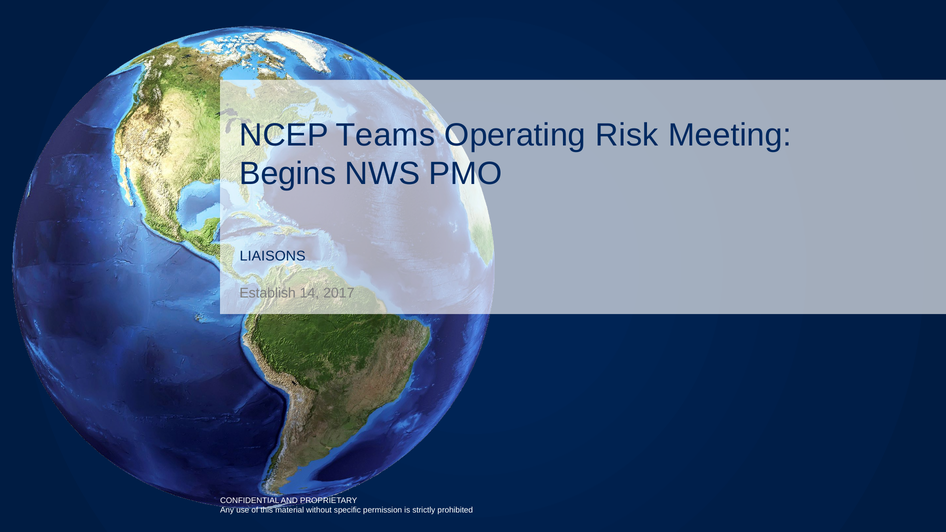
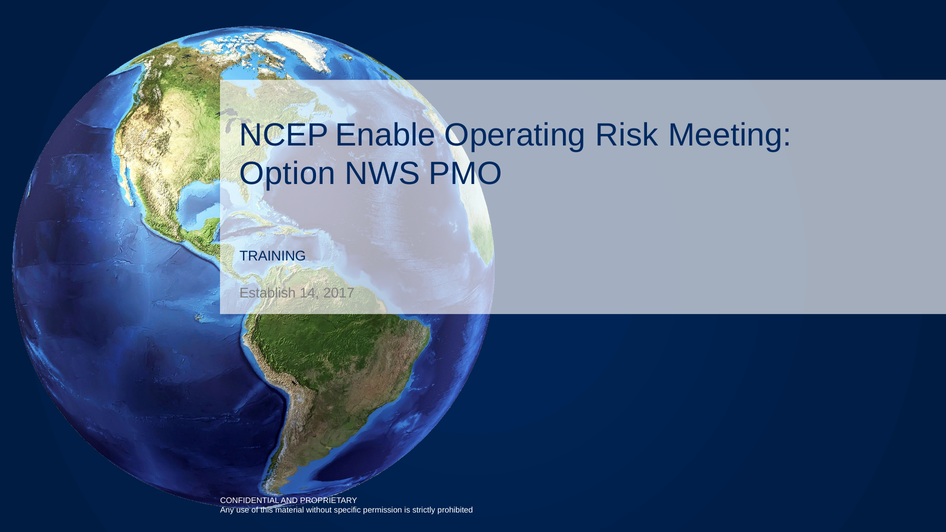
Teams: Teams -> Enable
Begins: Begins -> Option
LIAISONS: LIAISONS -> TRAINING
